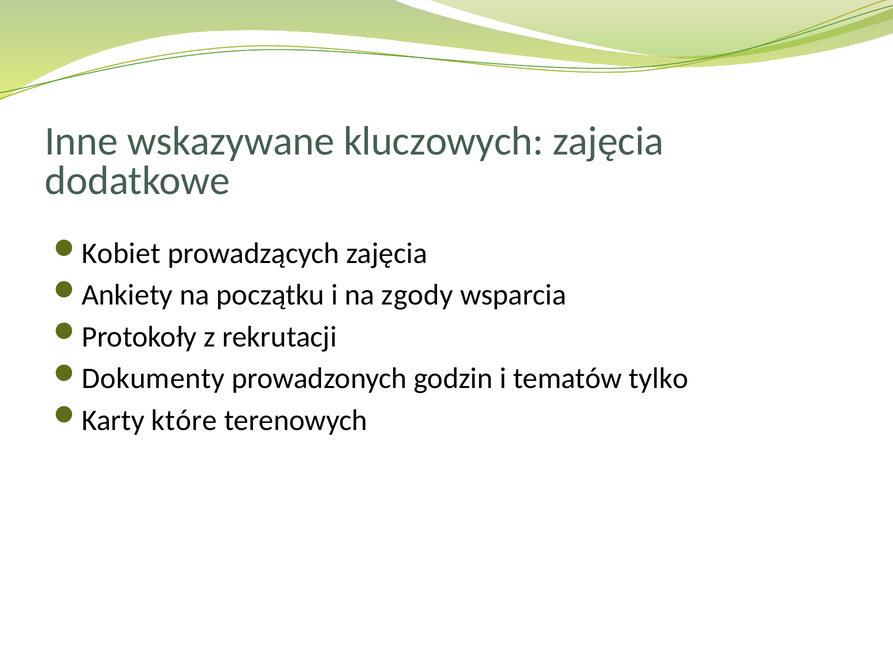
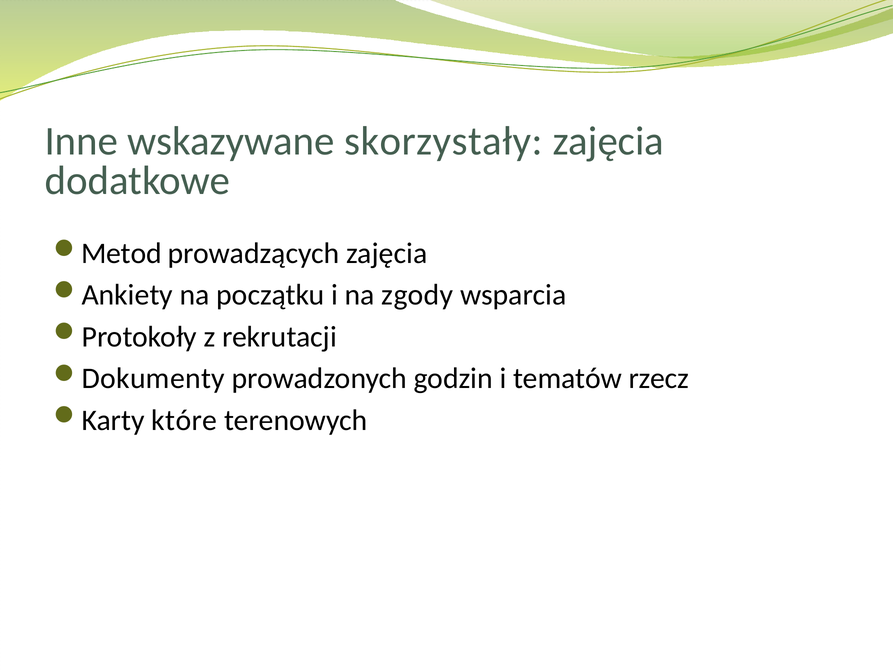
kluczowych: kluczowych -> skorzystały
Kobiet: Kobiet -> Metod
tylko: tylko -> rzecz
